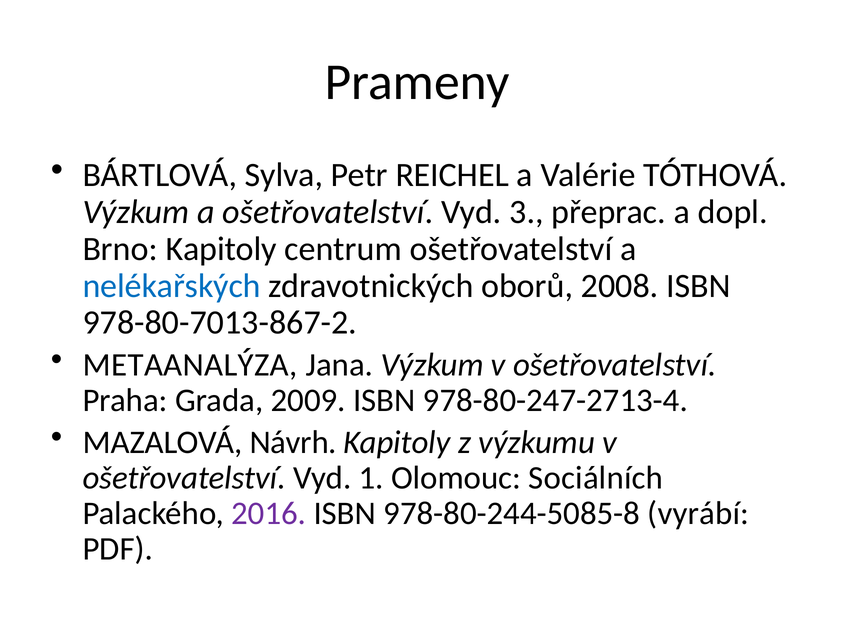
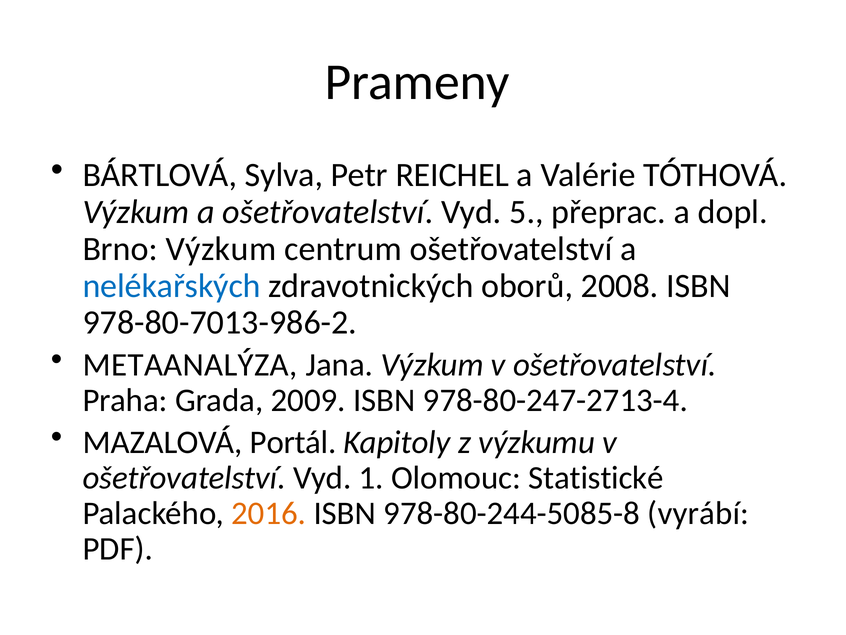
3: 3 -> 5
Brno Kapitoly: Kapitoly -> Výzkum
978-80-7013-867-2: 978-80-7013-867-2 -> 978-80-7013-986-2
Návrh: Návrh -> Portál
Sociálních: Sociálních -> Statistické
2016 colour: purple -> orange
